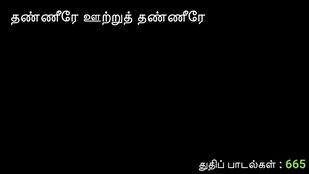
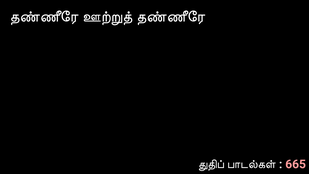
665 colour: light green -> pink
